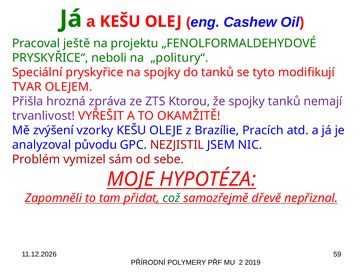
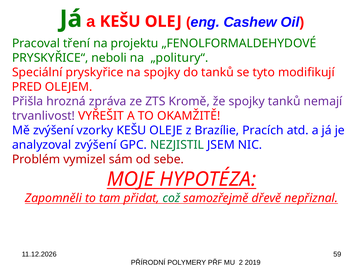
ještě: ještě -> tření
TVAR: TVAR -> PRED
Ktorou: Ktorou -> Kromě
analyzoval původu: původu -> zvýšení
NEZJISTIL colour: red -> green
